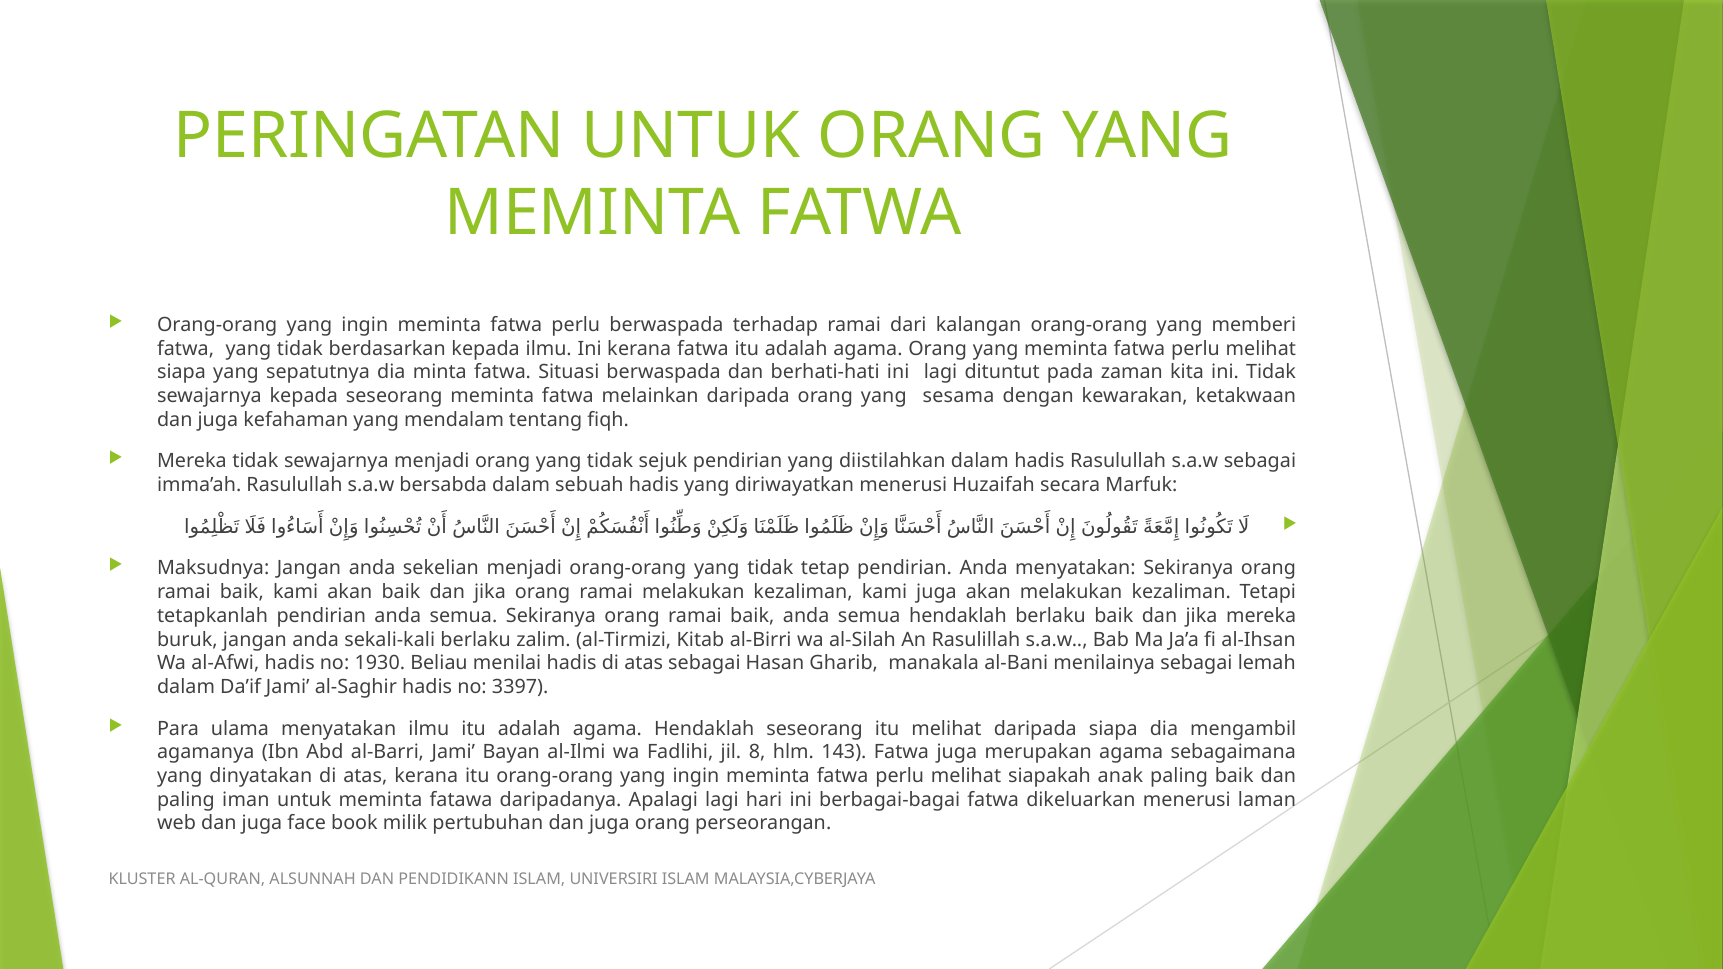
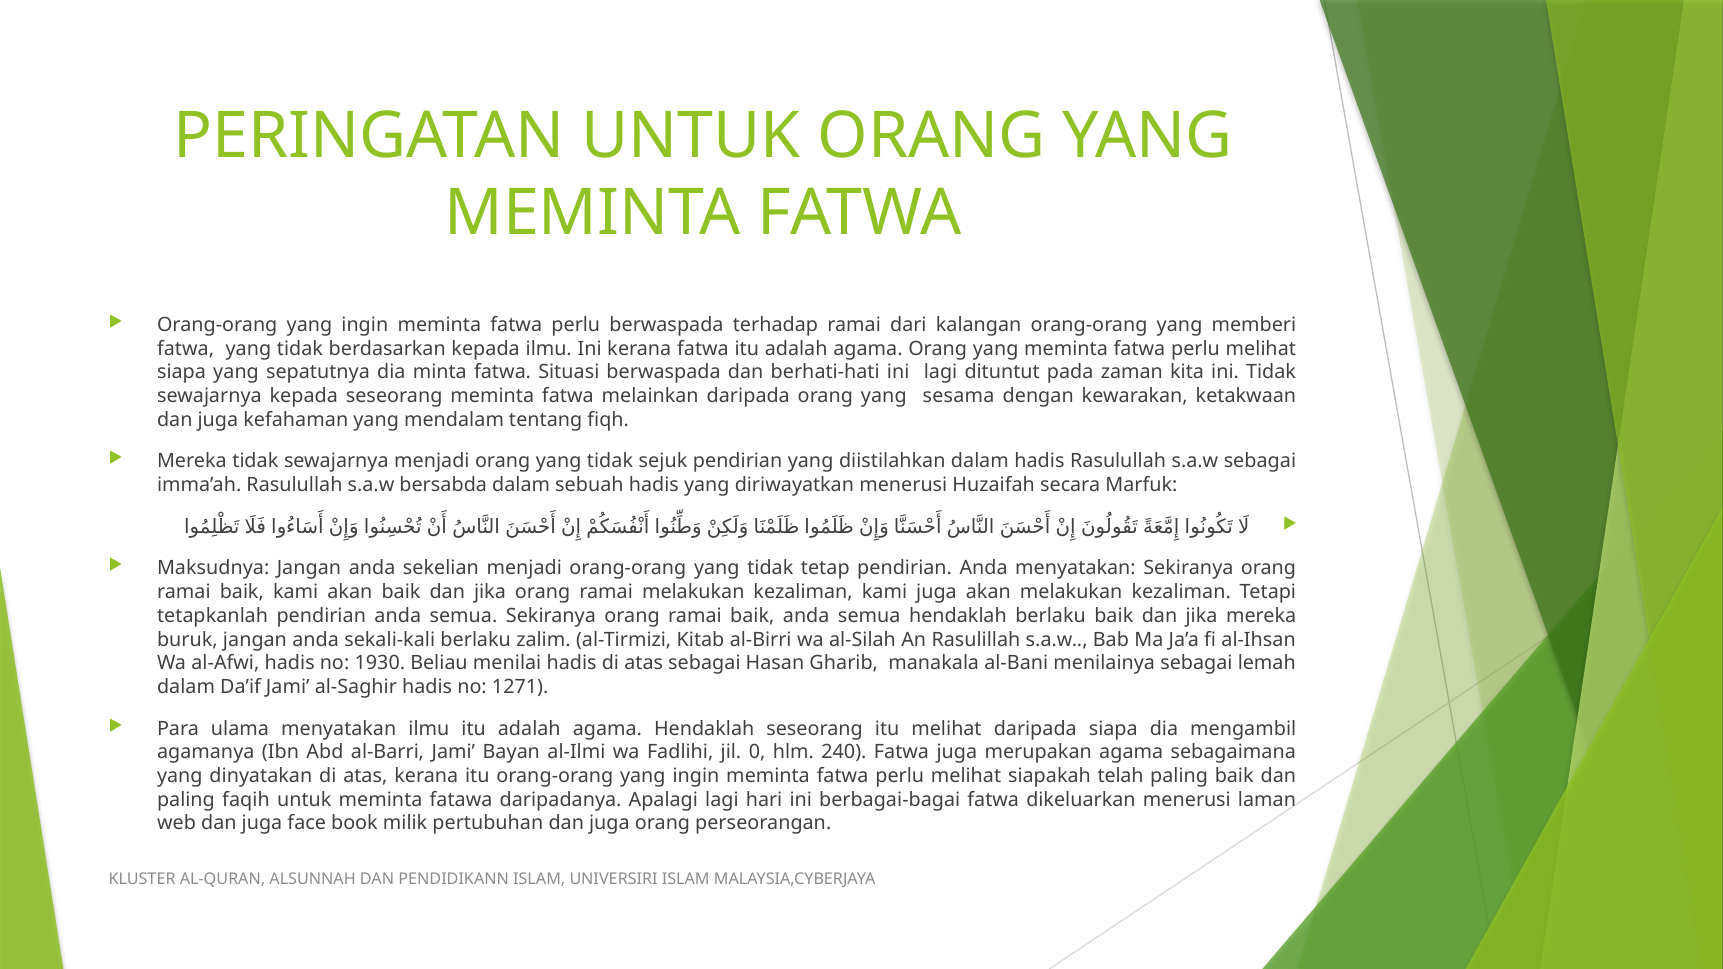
3397: 3397 -> 1271
8: 8 -> 0
143: 143 -> 240
anak: anak -> telah
iman: iman -> faqih
